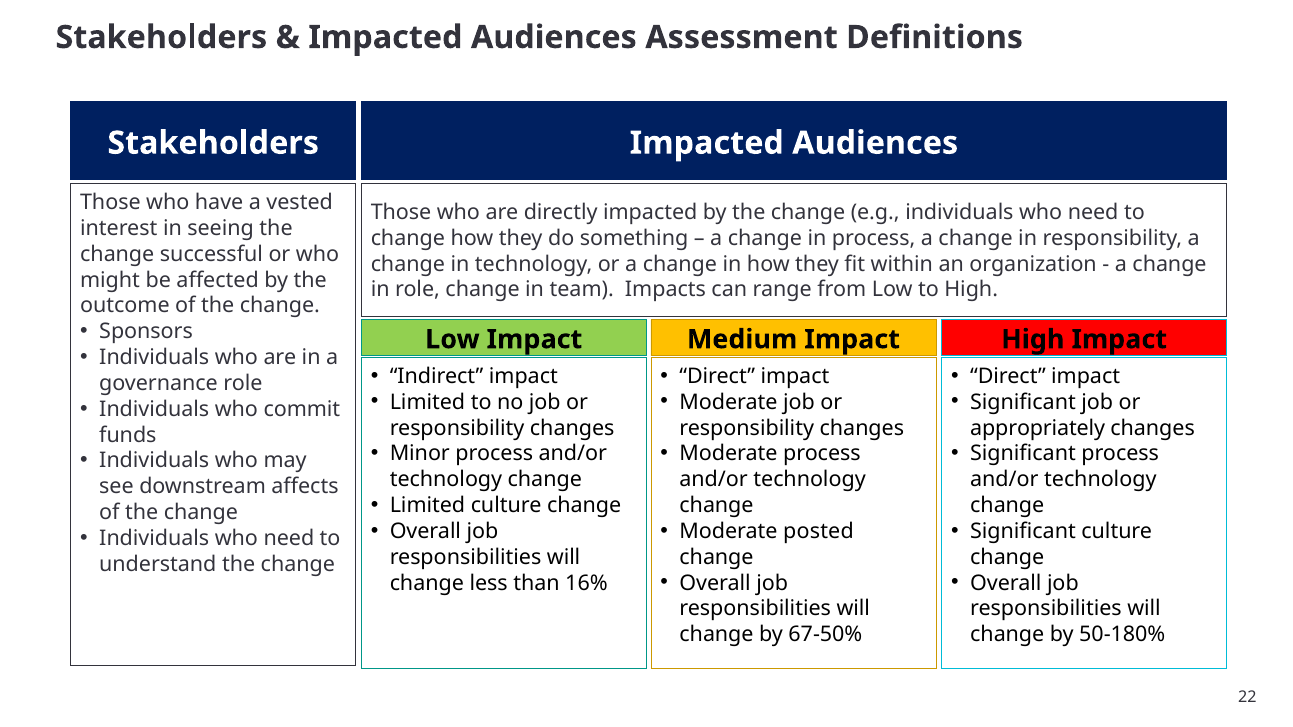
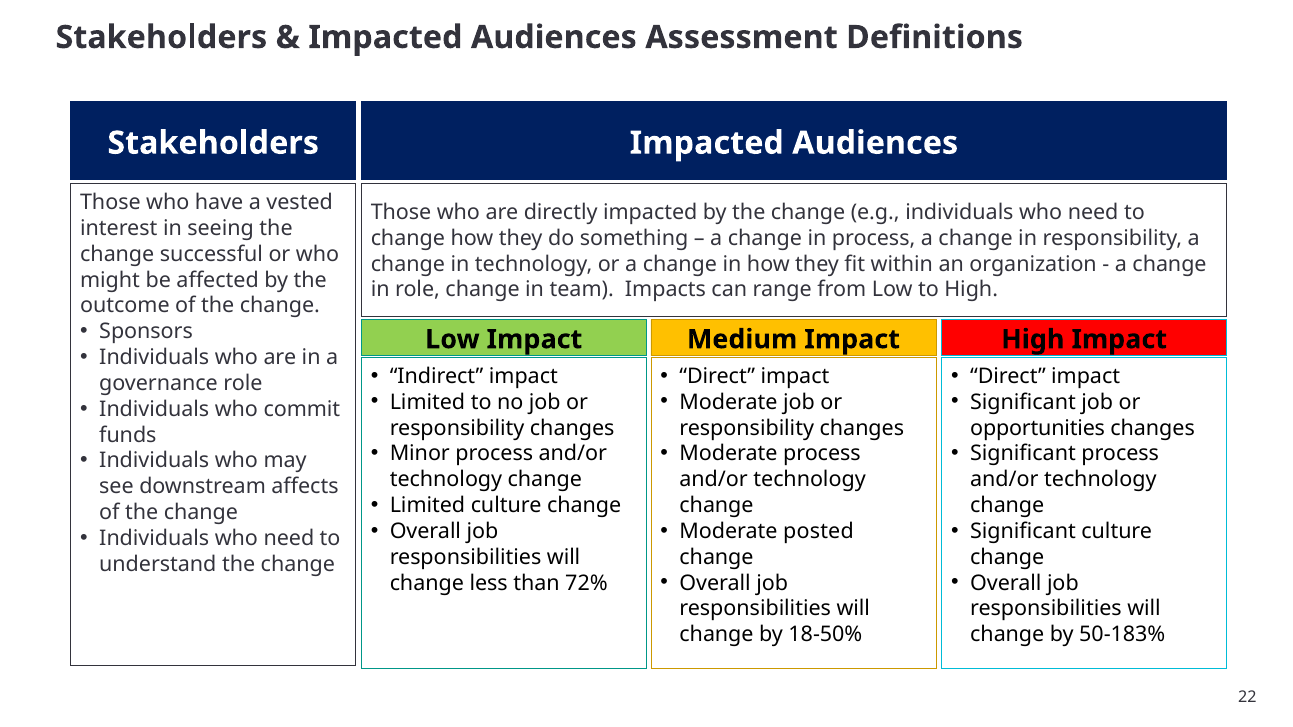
appropriately: appropriately -> opportunities
16%: 16% -> 72%
67-50%: 67-50% -> 18-50%
50-180%: 50-180% -> 50-183%
